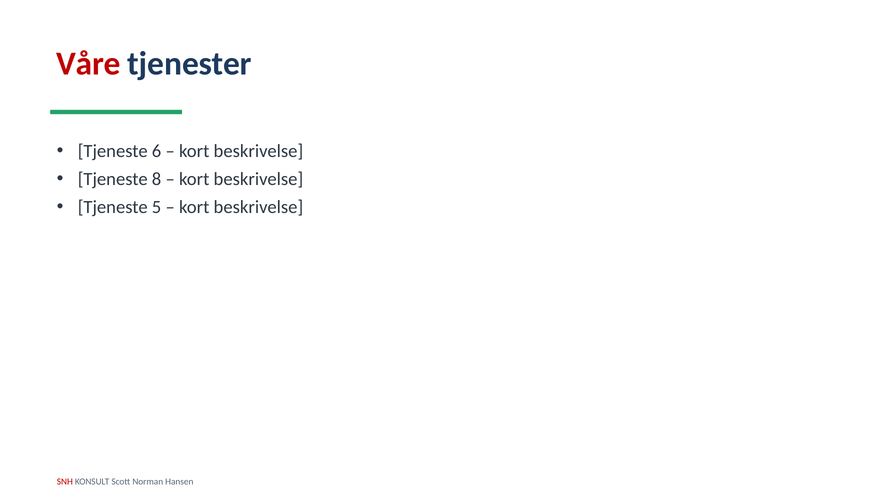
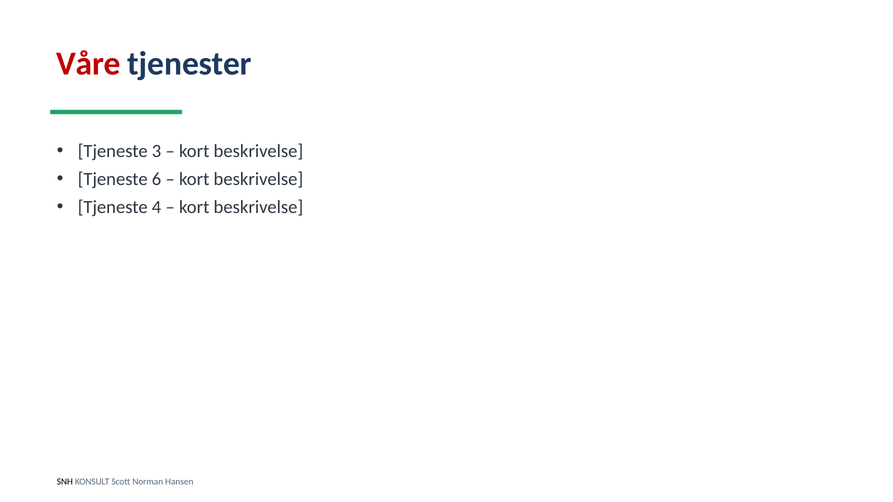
6: 6 -> 3
8: 8 -> 6
5: 5 -> 4
SNH colour: red -> black
